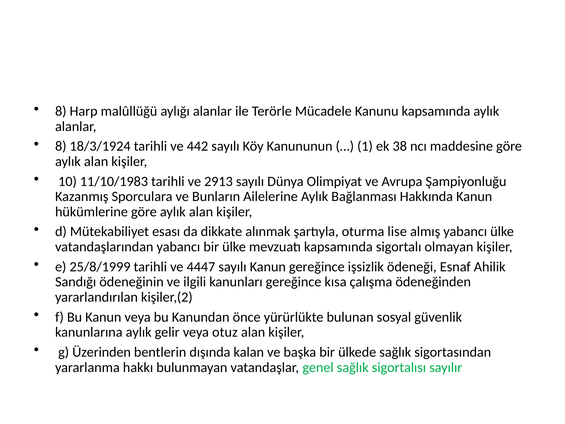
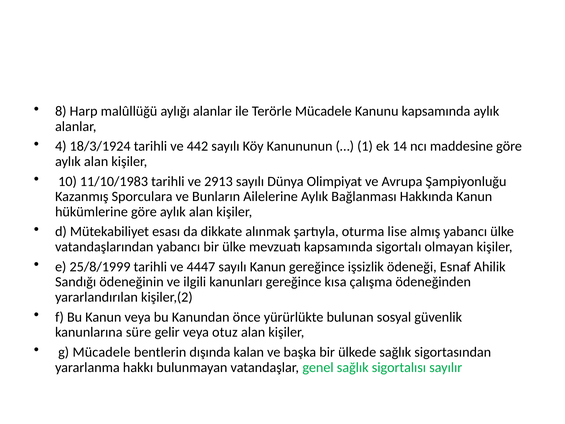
8 at (61, 146): 8 -> 4
38: 38 -> 14
kanunlarına aylık: aylık -> süre
g Üzerinden: Üzerinden -> Mücadele
